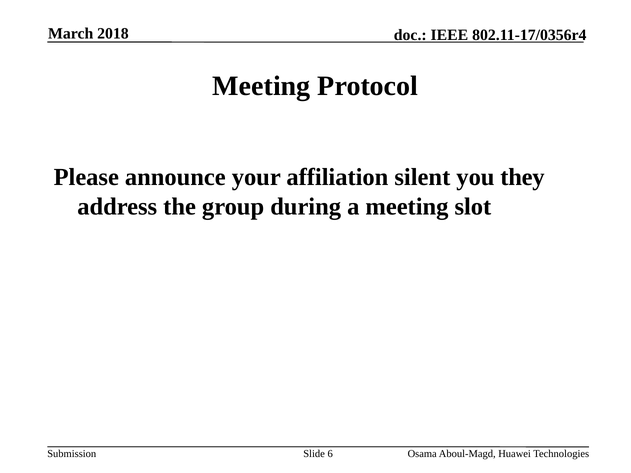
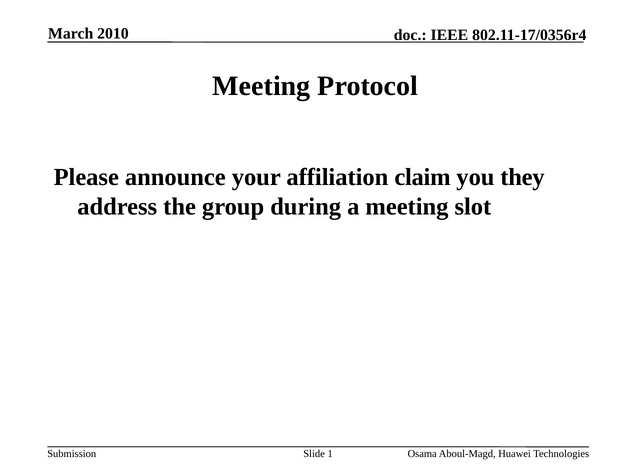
2018: 2018 -> 2010
silent: silent -> claim
6: 6 -> 1
